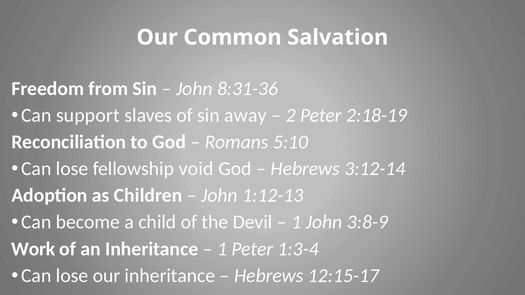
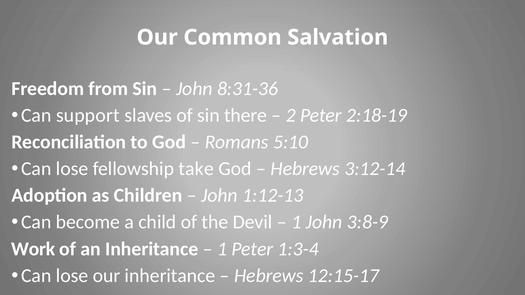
away: away -> there
void: void -> take
